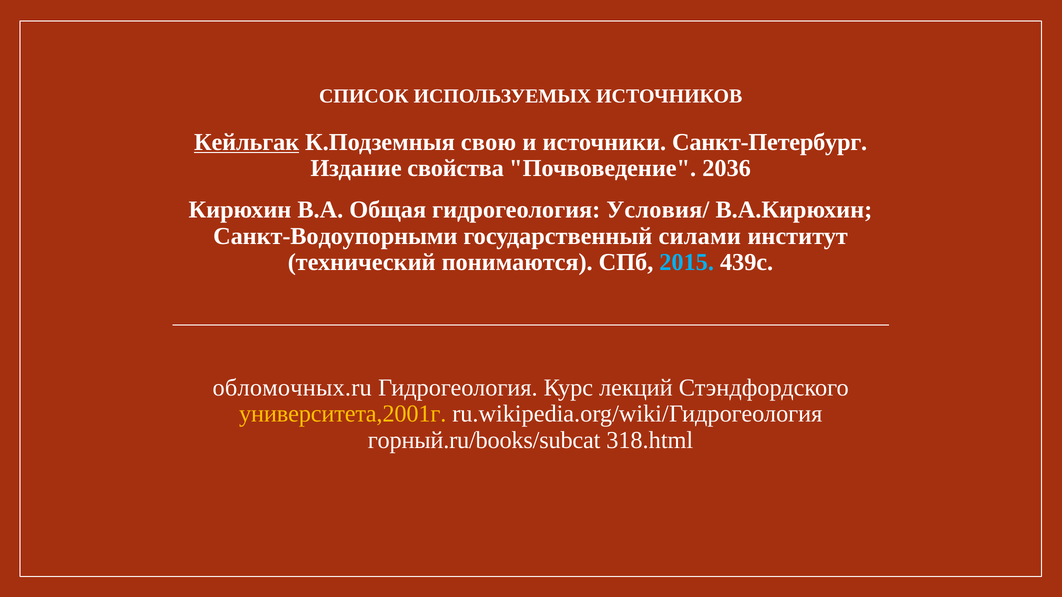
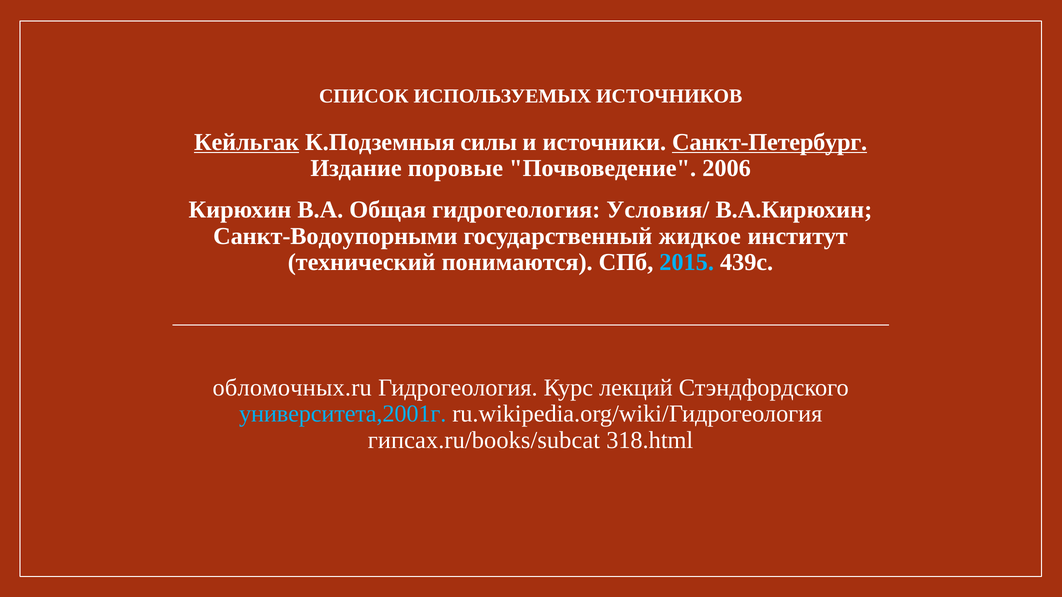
свою: свою -> силы
Санкт-Петербург underline: none -> present
свойства: свойства -> поровые
2036: 2036 -> 2006
силами: силами -> жидкое
университета,2001г colour: yellow -> light blue
горный.ru/books/subcat: горный.ru/books/subcat -> гипсах.ru/books/subcat
